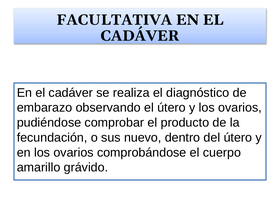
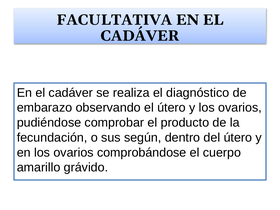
nuevo: nuevo -> según
